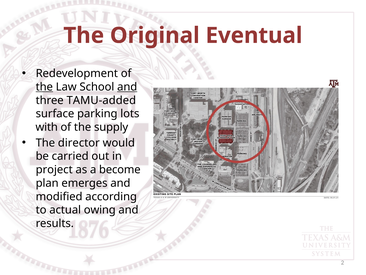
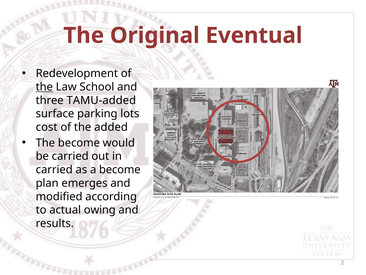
and at (127, 87) underline: present -> none
with: with -> cost
supply: supply -> added
The director: director -> become
project at (54, 169): project -> carried
